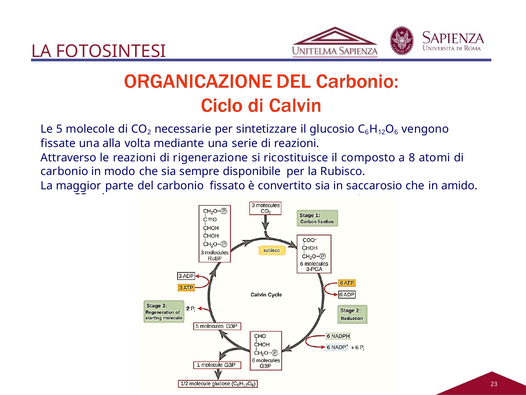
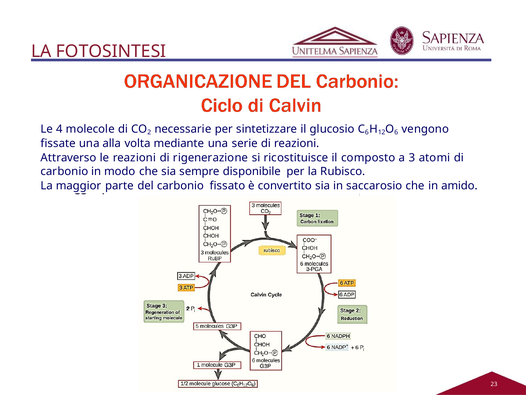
5: 5 -> 4
8: 8 -> 3
